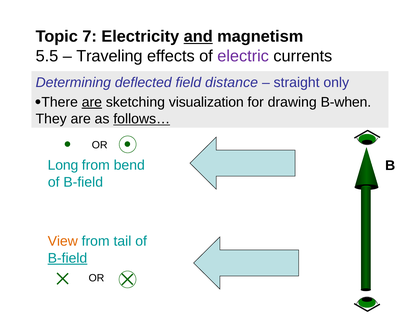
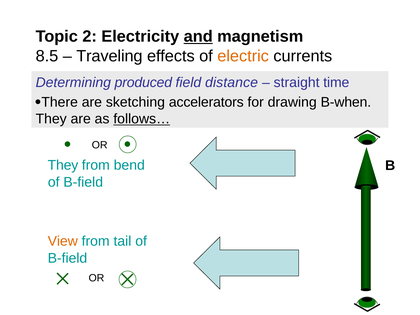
7: 7 -> 2
5.5: 5.5 -> 8.5
electric colour: purple -> orange
deflected: deflected -> produced
only: only -> time
are at (92, 102) underline: present -> none
visualization: visualization -> accelerators
Long at (63, 165): Long -> They
B-field at (67, 258) underline: present -> none
